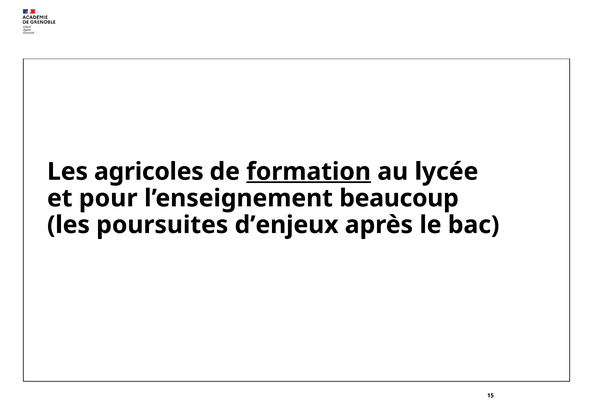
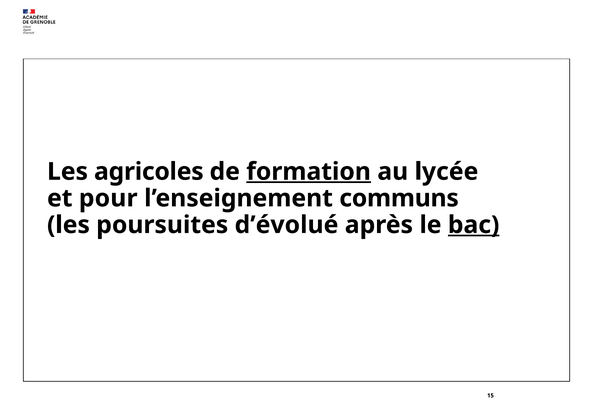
beaucoup: beaucoup -> communs
d’enjeux: d’enjeux -> d’évolué
bac underline: none -> present
